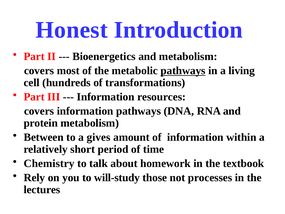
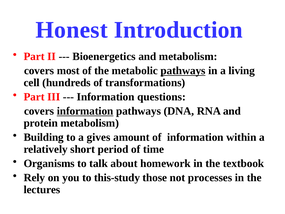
resources: resources -> questions
information at (85, 111) underline: none -> present
Between: Between -> Building
Chemistry: Chemistry -> Organisms
will-study: will-study -> this-study
